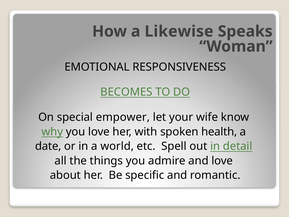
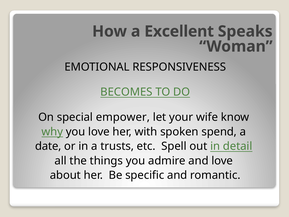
Likewise: Likewise -> Excellent
health: health -> spend
world: world -> trusts
